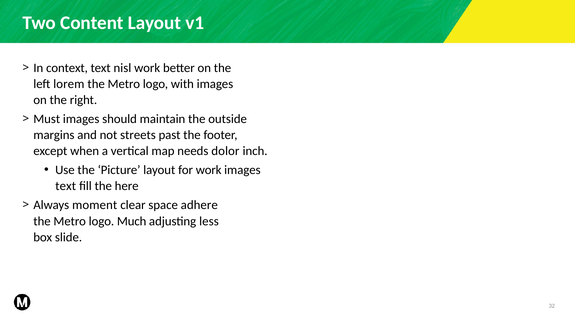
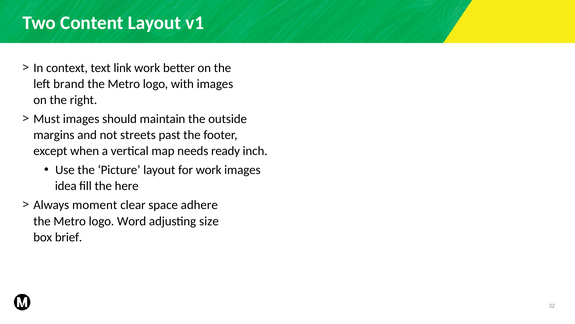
nisl: nisl -> link
lorem: lorem -> brand
dolor: dolor -> ready
text at (66, 186): text -> idea
Much: Much -> Word
less: less -> size
slide: slide -> brief
